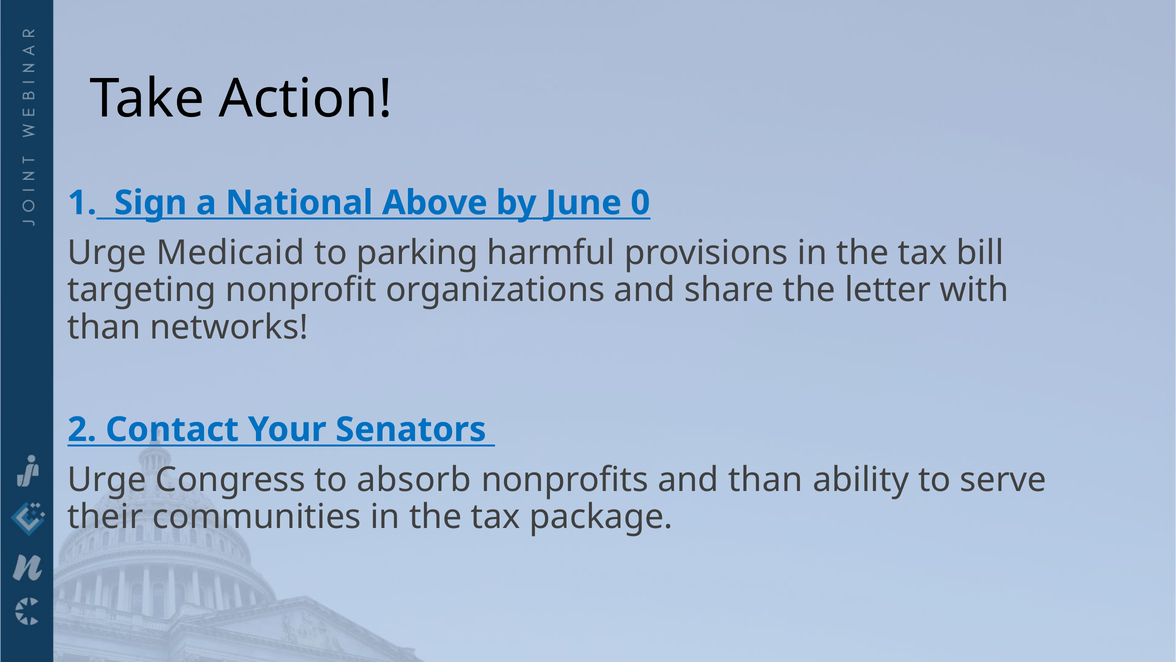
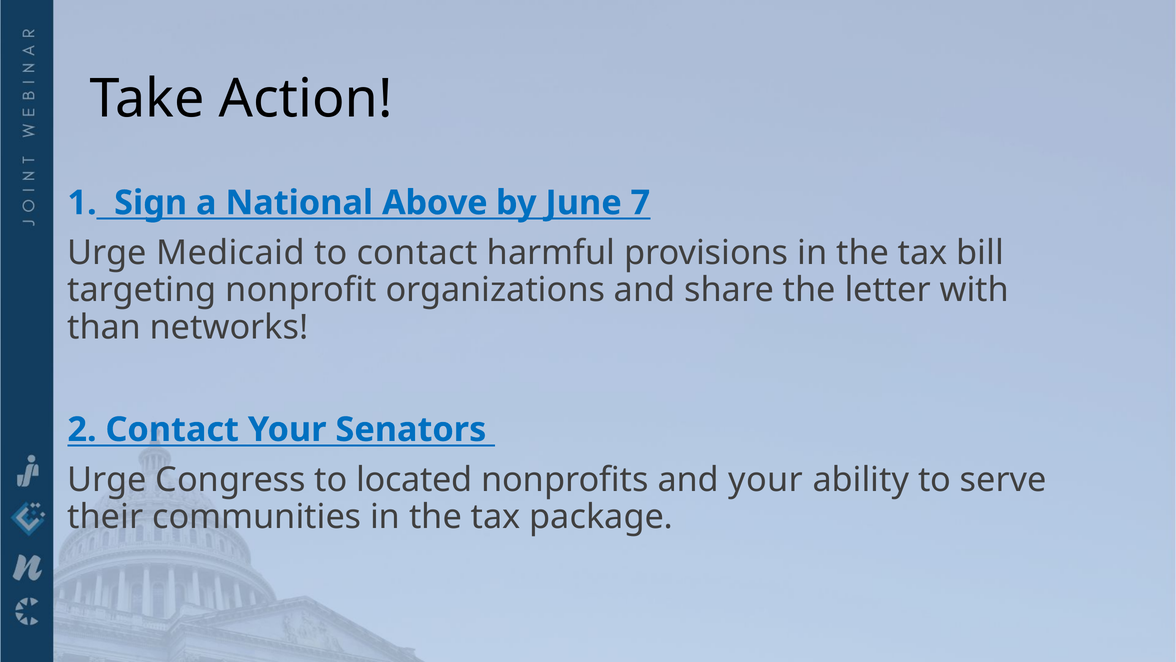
0: 0 -> 7
to parking: parking -> contact
absorb: absorb -> located
and than: than -> your
